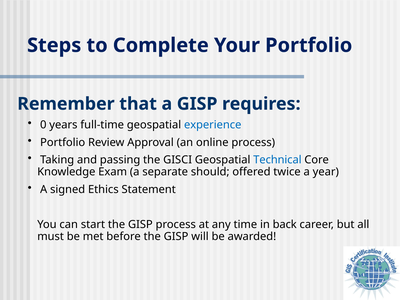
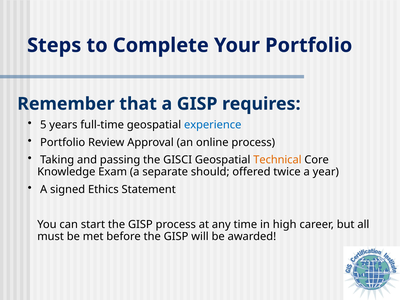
0: 0 -> 5
Technical colour: blue -> orange
back: back -> high
